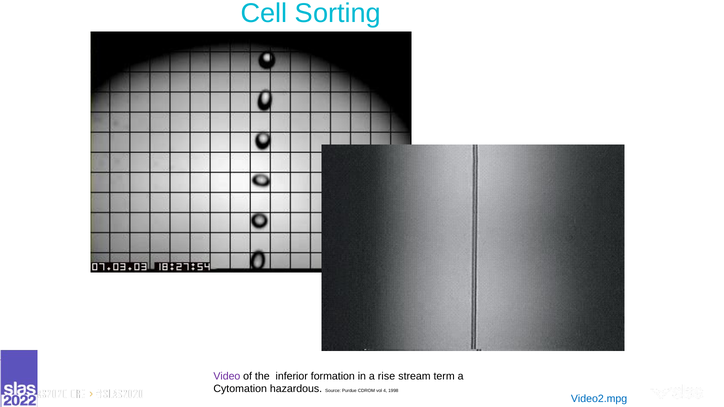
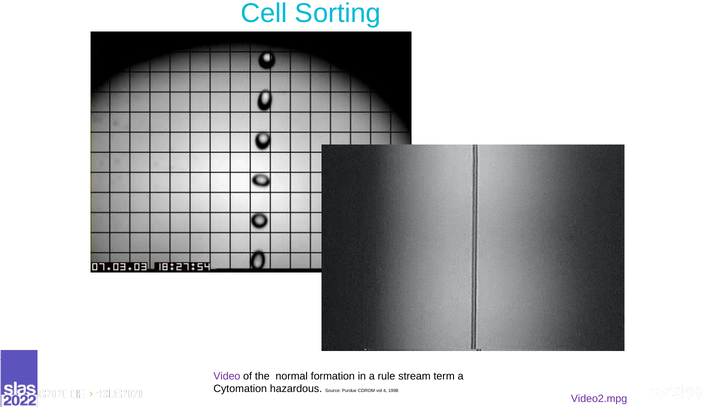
inferior: inferior -> normal
rise: rise -> rule
Video2.mpg colour: blue -> purple
